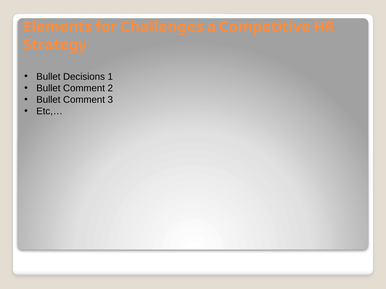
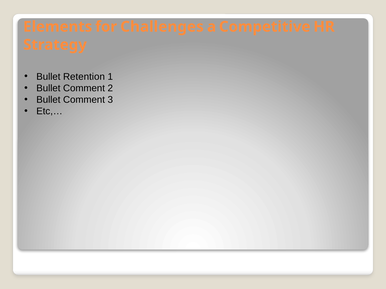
Decisions: Decisions -> Retention
